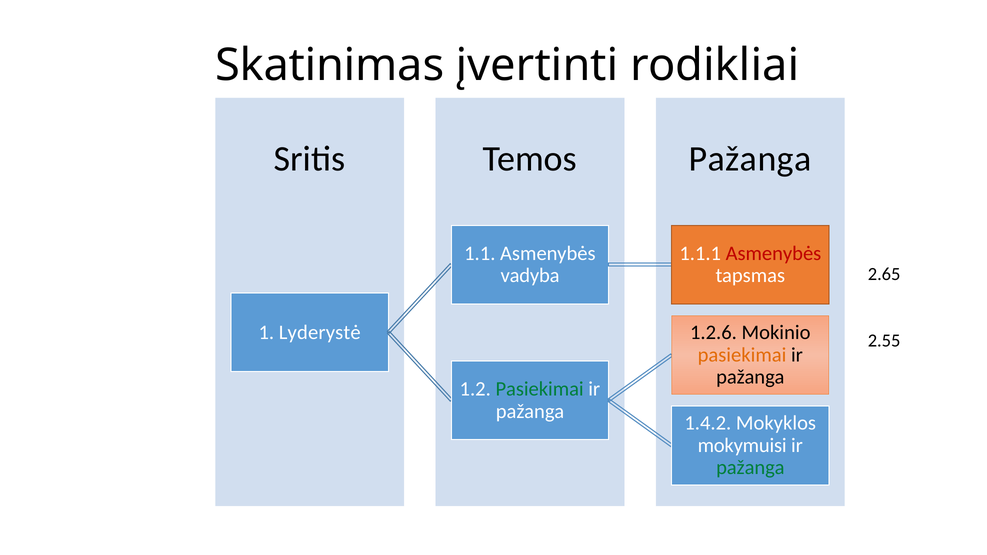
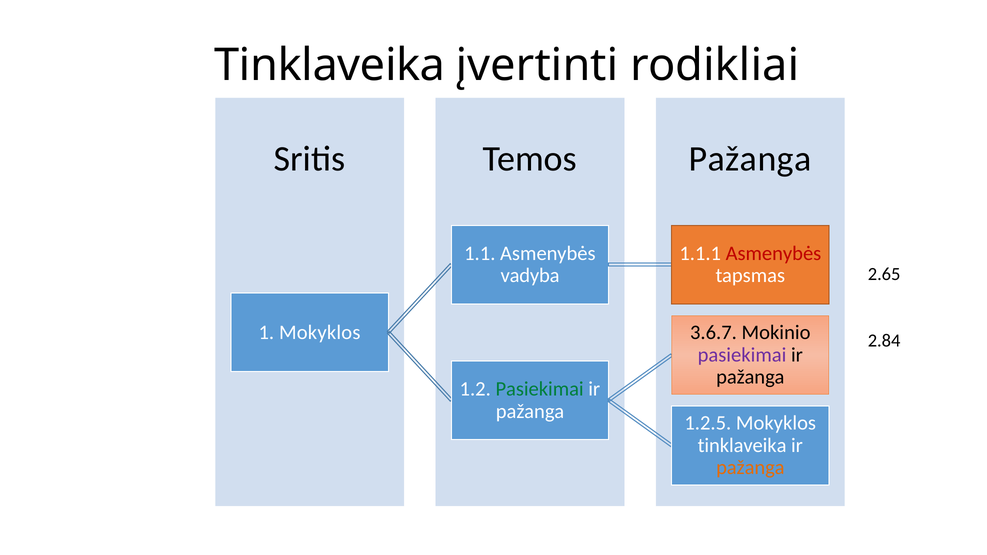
Skatinimas at (330, 65): Skatinimas -> Tinklaveika
1 Lyderystė: Lyderystė -> Mokyklos
1.2.6: 1.2.6 -> 3.6.7
2.55: 2.55 -> 2.84
pasiekimai at (742, 355) colour: orange -> purple
1.4.2: 1.4.2 -> 1.2.5
mokymuisi at (742, 446): mokymuisi -> tinklaveika
pažanga at (750, 468) colour: green -> orange
